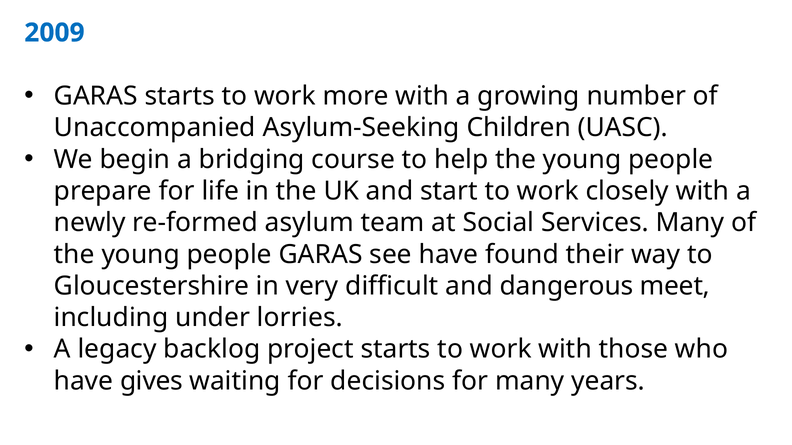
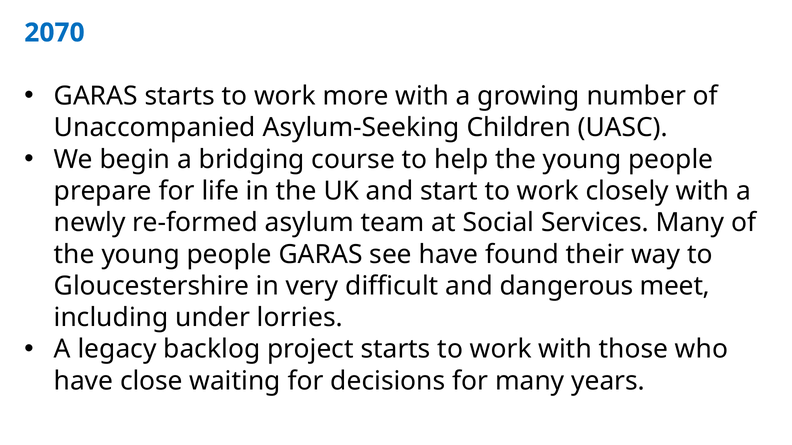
2009: 2009 -> 2070
gives: gives -> close
